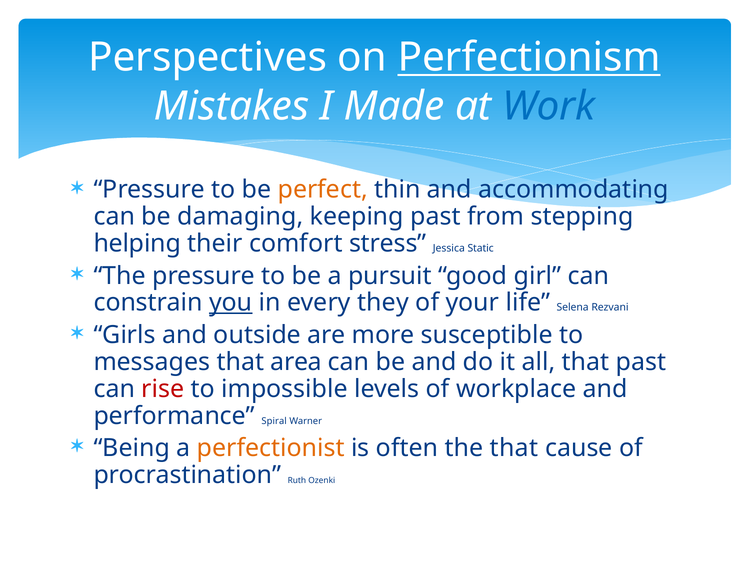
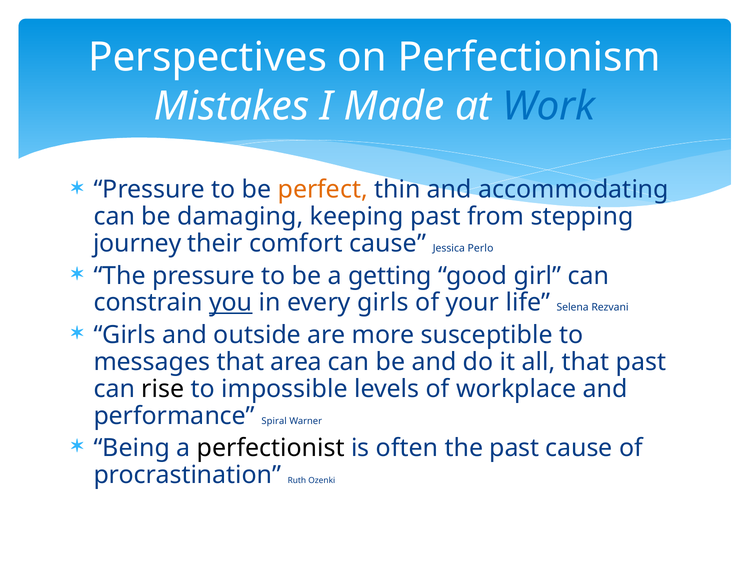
Perfectionism underline: present -> none
helping: helping -> journey
comfort stress: stress -> cause
Static: Static -> Perlo
pursuit: pursuit -> getting
every they: they -> girls
rise colour: red -> black
perfectionist colour: orange -> black
the that: that -> past
